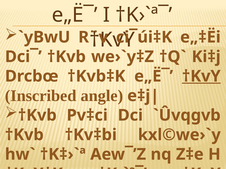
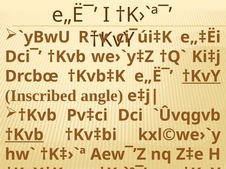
†Kvb at (24, 135) underline: none -> present
